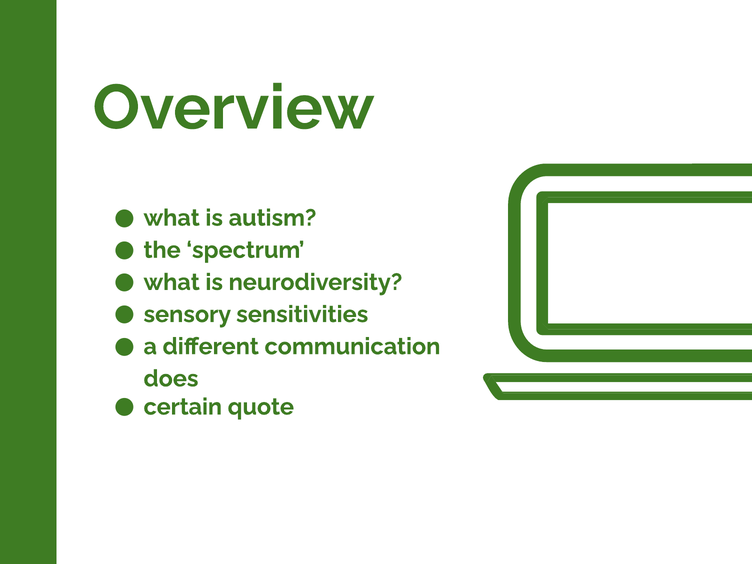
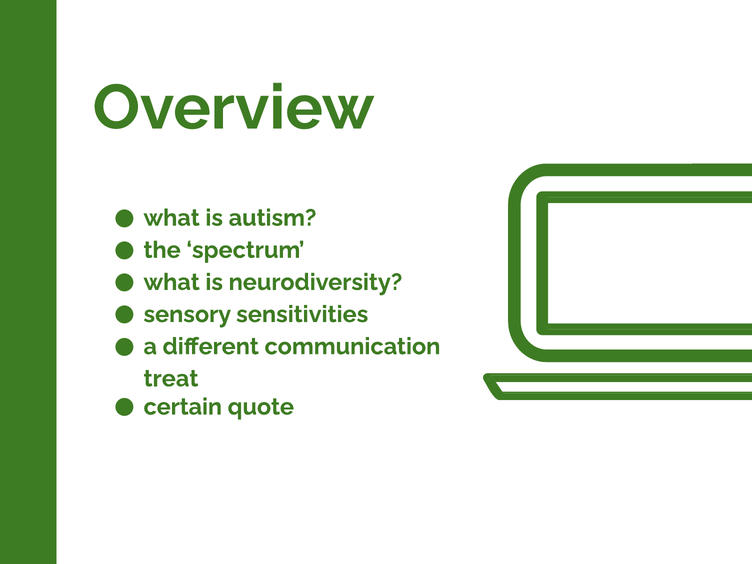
does: does -> treat
